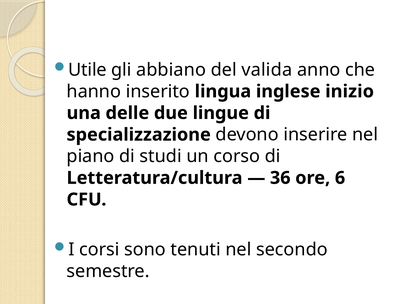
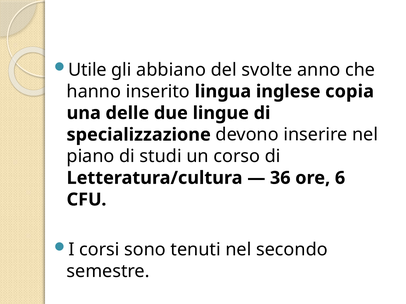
valida: valida -> svolte
inizio: inizio -> copia
